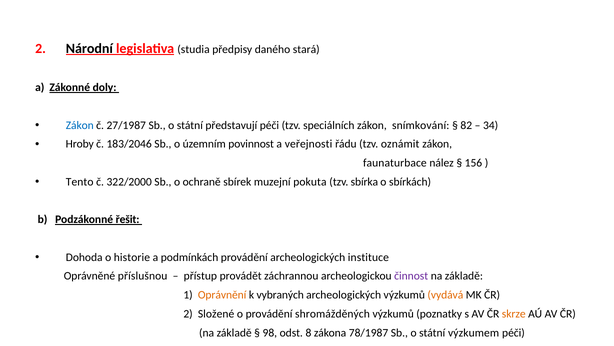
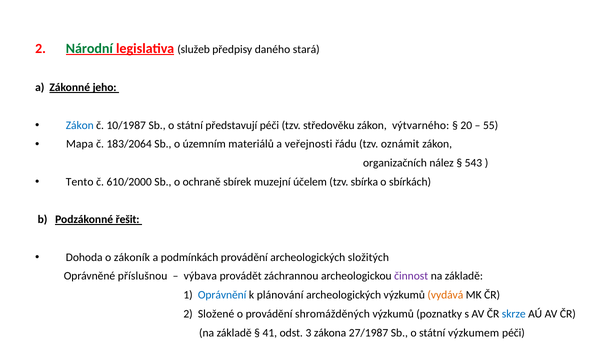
Národní colour: black -> green
studia: studia -> služeb
doly: doly -> jeho
27/1987: 27/1987 -> 10/1987
speciálních: speciálních -> středověku
snímkování: snímkování -> výtvarného
82: 82 -> 20
34: 34 -> 55
Hroby: Hroby -> Mapa
183/2046: 183/2046 -> 183/2064
povinnost: povinnost -> materiálů
faunaturbace: faunaturbace -> organizačních
156: 156 -> 543
322/2000: 322/2000 -> 610/2000
pokuta: pokuta -> účelem
historie: historie -> zákoník
instituce: instituce -> složitých
přístup: přístup -> výbava
Oprávnění colour: orange -> blue
vybraných: vybraných -> plánování
skrze colour: orange -> blue
98: 98 -> 41
8: 8 -> 3
78/1987: 78/1987 -> 27/1987
